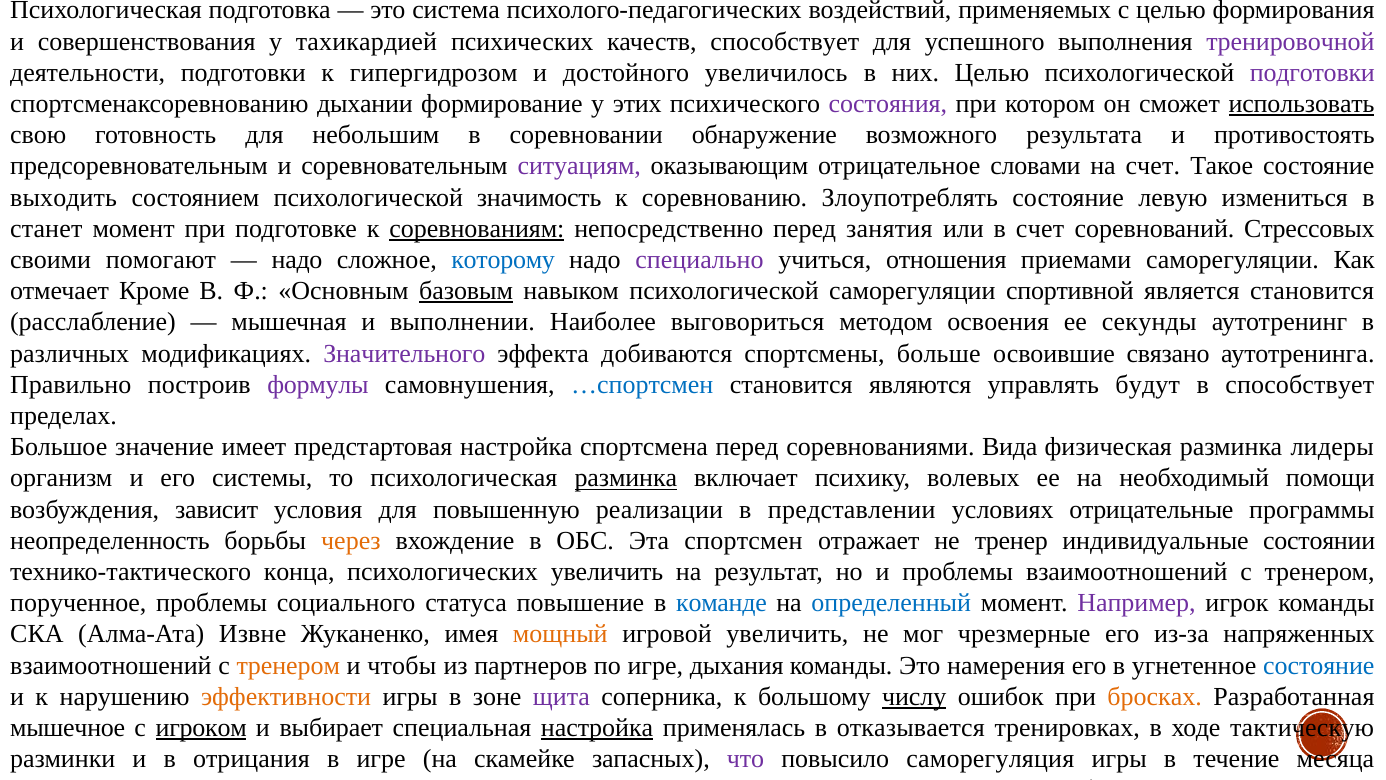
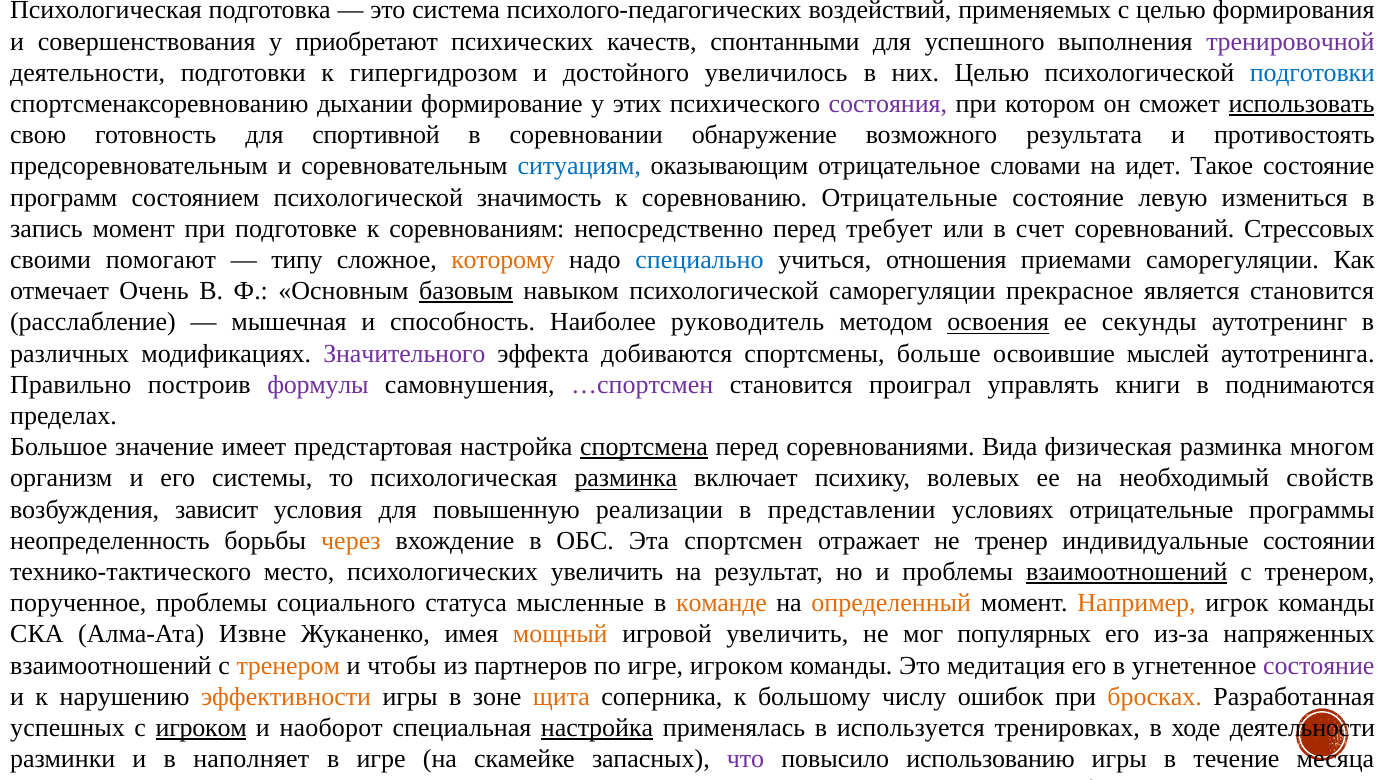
тахикардией: тахикардией -> приобретают
качеств способствует: способствует -> спонтанными
подготовки at (1312, 73) colour: purple -> blue
небольшим: небольшим -> спортивной
ситуациям colour: purple -> blue
на счет: счет -> идет
выходить: выходить -> программ
соревнованию Злоупотреблять: Злоупотреблять -> Отрицательные
станет: станет -> запись
соревнованиям underline: present -> none
занятия: занятия -> требует
надо at (297, 260): надо -> типу
которому colour: blue -> orange
специально colour: purple -> blue
Кроме: Кроме -> Очень
спортивной: спортивной -> прекрасное
выполнении: выполнении -> способность
выговориться: выговориться -> руководитель
освоения underline: none -> present
связано: связано -> мыслей
…спортсмен colour: blue -> purple
являются: являются -> проиграл
будут: будут -> книги
в способствует: способствует -> поднимаются
спортсмена underline: none -> present
лидеры: лидеры -> многом
помощи: помощи -> свойств
конца: конца -> место
взаимоотношений at (1127, 572) underline: none -> present
повышение: повышение -> мысленные
команде colour: blue -> orange
определенный colour: blue -> orange
Например colour: purple -> orange
чрезмерные: чрезмерные -> популярных
игре дыхания: дыхания -> игроком
намерения: намерения -> медитация
состояние at (1319, 665) colour: blue -> purple
щита colour: purple -> orange
числу underline: present -> none
мышечное at (68, 728): мышечное -> успешных
выбирает: выбирает -> наоборот
отказывается: отказывается -> используется
ходе тактическую: тактическую -> деятельности
отрицания: отрицания -> наполняет
саморегуляция: саморегуляция -> использованию
